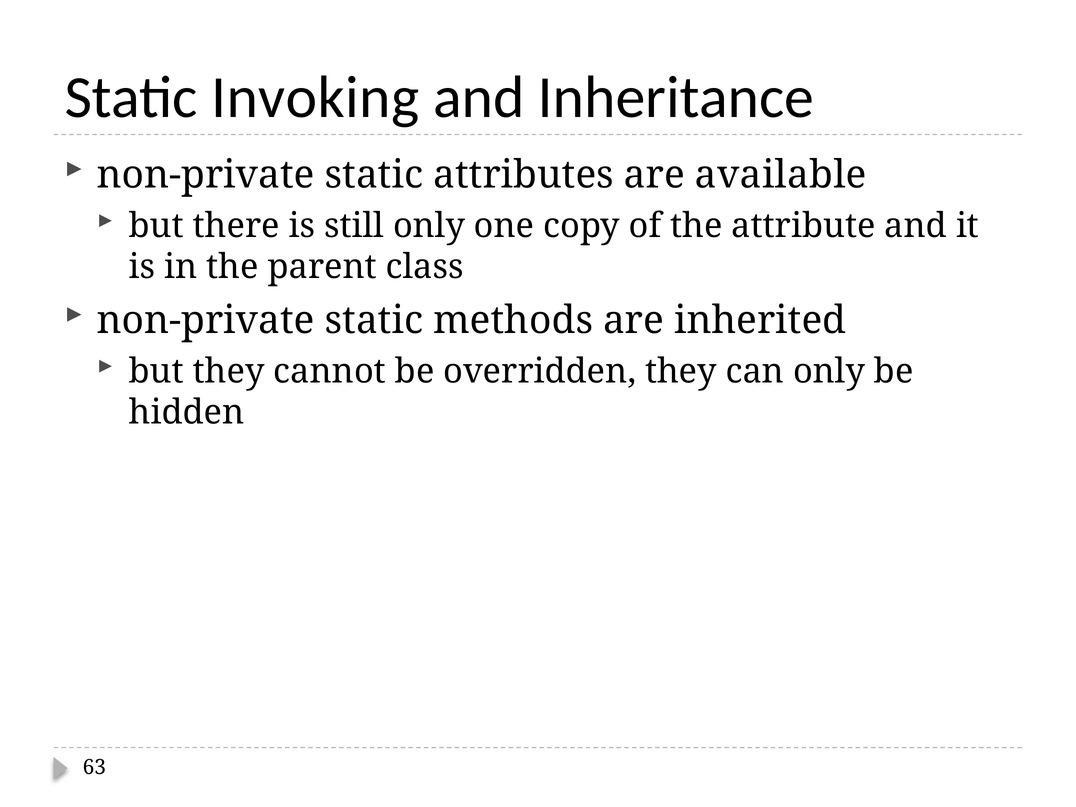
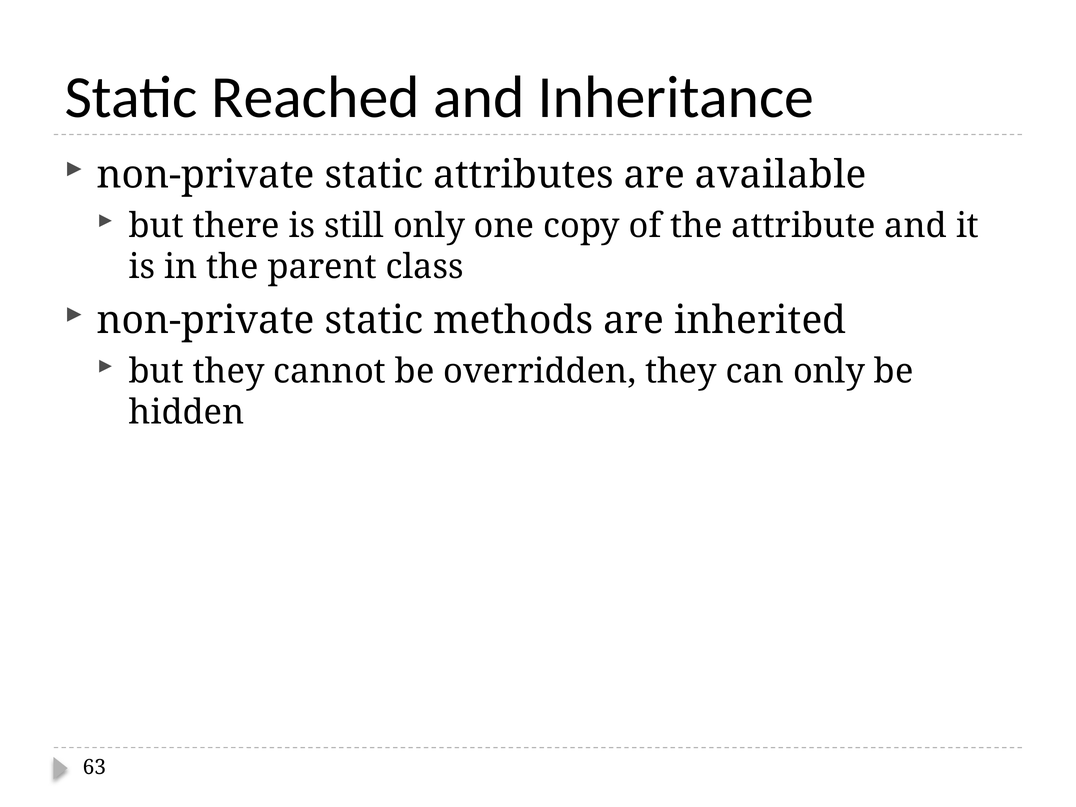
Invoking: Invoking -> Reached
